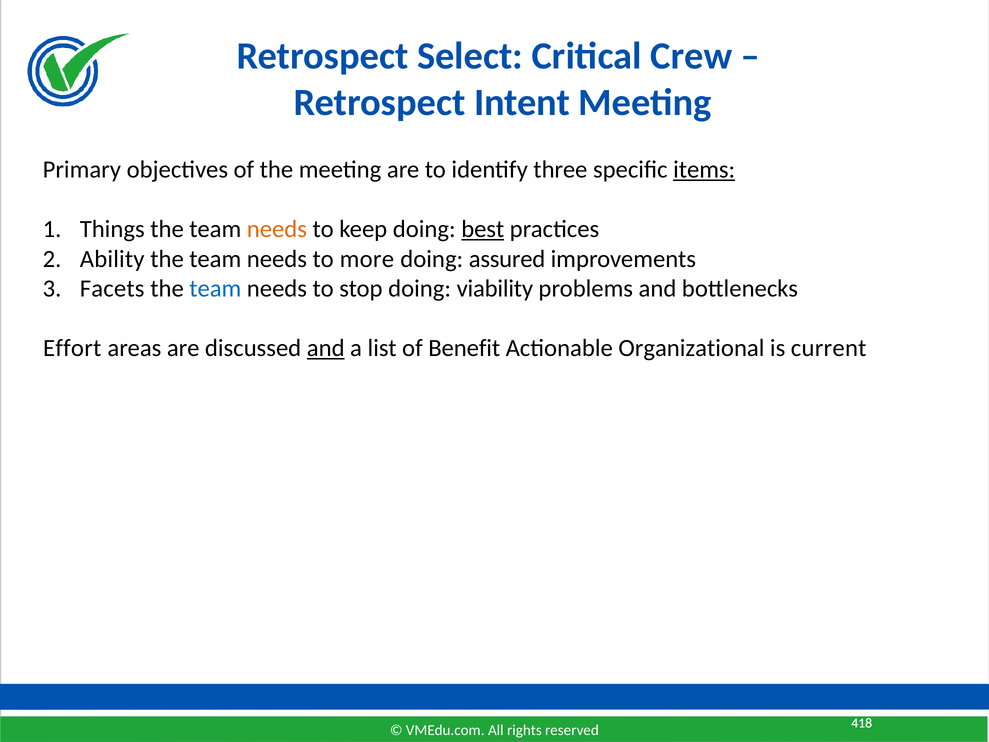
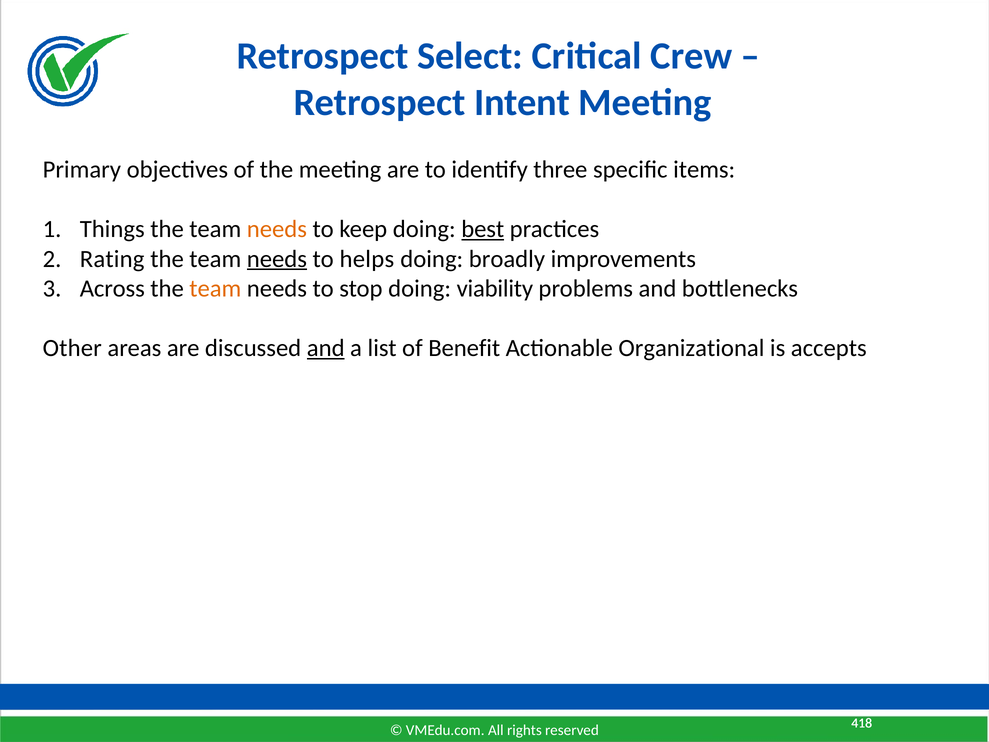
items underline: present -> none
Ability: Ability -> Rating
needs at (277, 259) underline: none -> present
more: more -> helps
assured: assured -> broadly
Facets: Facets -> Across
team at (215, 288) colour: blue -> orange
Effort: Effort -> Other
current: current -> accepts
